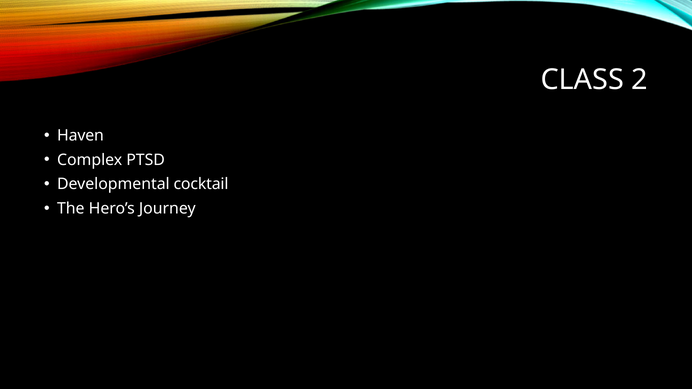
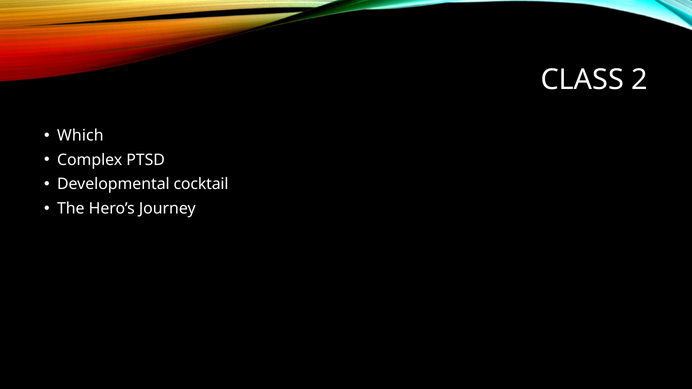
Haven: Haven -> Which
